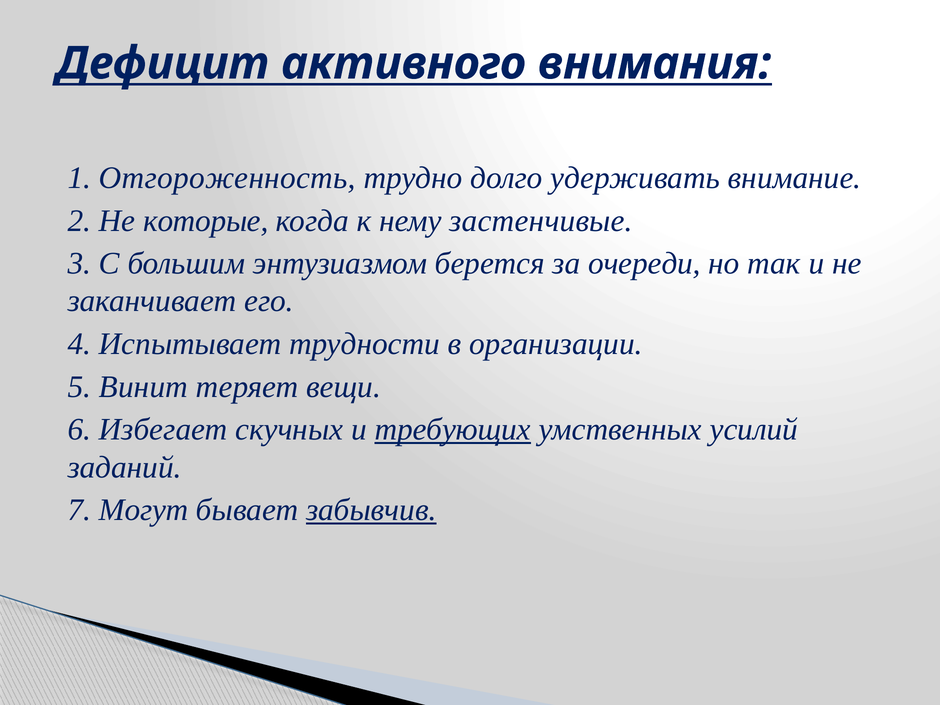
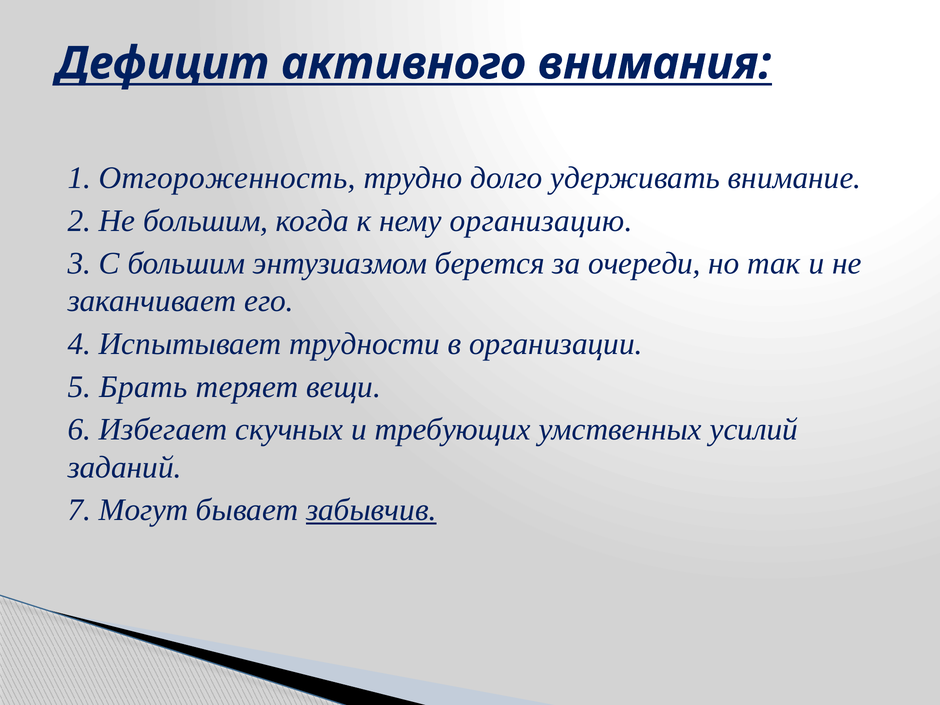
Не которые: которые -> большим
застенчивые: застенчивые -> организацию
Винит: Винит -> Брать
требующих underline: present -> none
